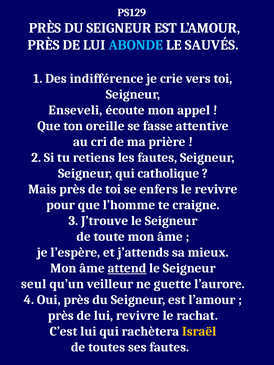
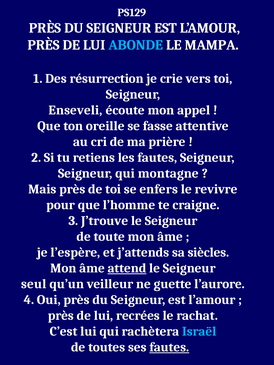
SAUVÉS: SAUVÉS -> MAMPA
indifférence: indifférence -> résurrection
catholique: catholique -> montagne
mieux: mieux -> siècles
lui revivre: revivre -> recrées
Israël colour: yellow -> light blue
fautes at (169, 348) underline: none -> present
